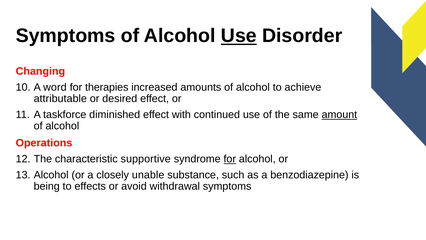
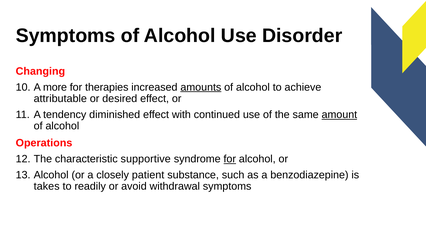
Use at (239, 36) underline: present -> none
word: word -> more
amounts underline: none -> present
taskforce: taskforce -> tendency
unable: unable -> patient
being: being -> takes
effects: effects -> readily
